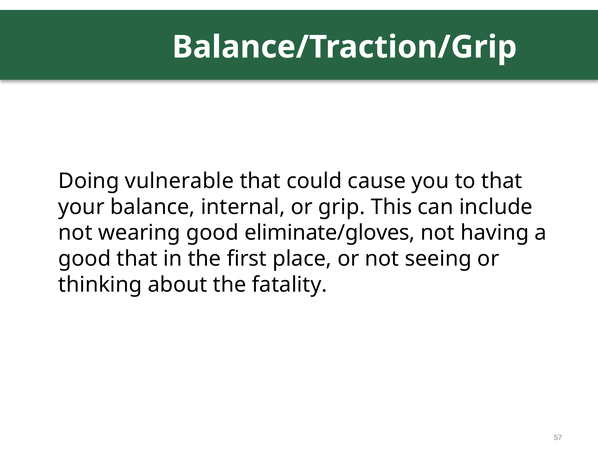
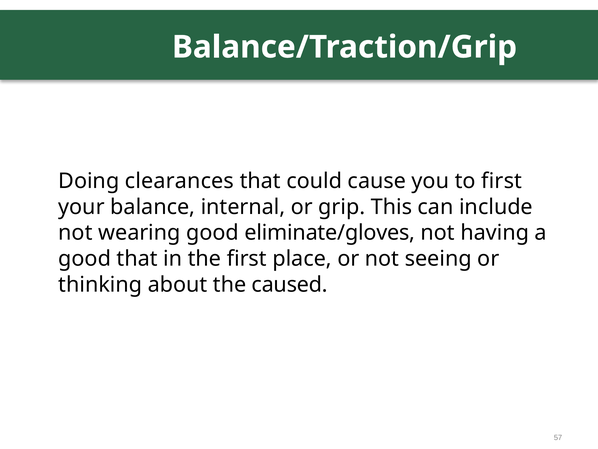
vulnerable: vulnerable -> clearances
to that: that -> first
fatality: fatality -> caused
